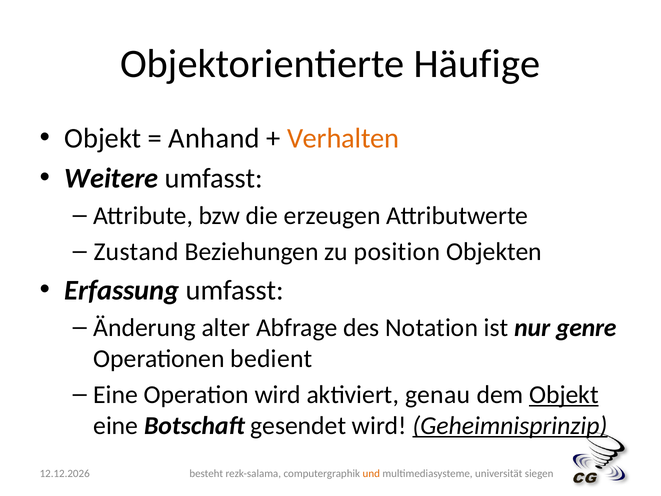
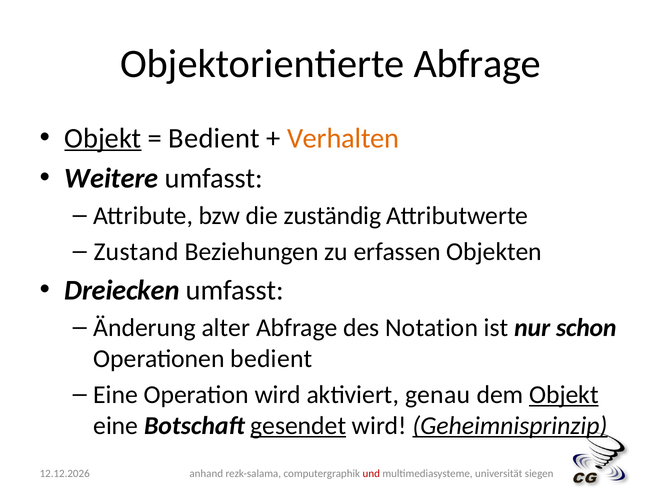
Objektorientierte Häufige: Häufige -> Abfrage
Objekt at (103, 138) underline: none -> present
Anhand at (214, 138): Anhand -> Bedient
erzeugen: erzeugen -> zuständig
position: position -> erfassen
Erfassung: Erfassung -> Dreiecken
genre: genre -> schon
gesendet underline: none -> present
besteht: besteht -> anhand
und colour: orange -> red
